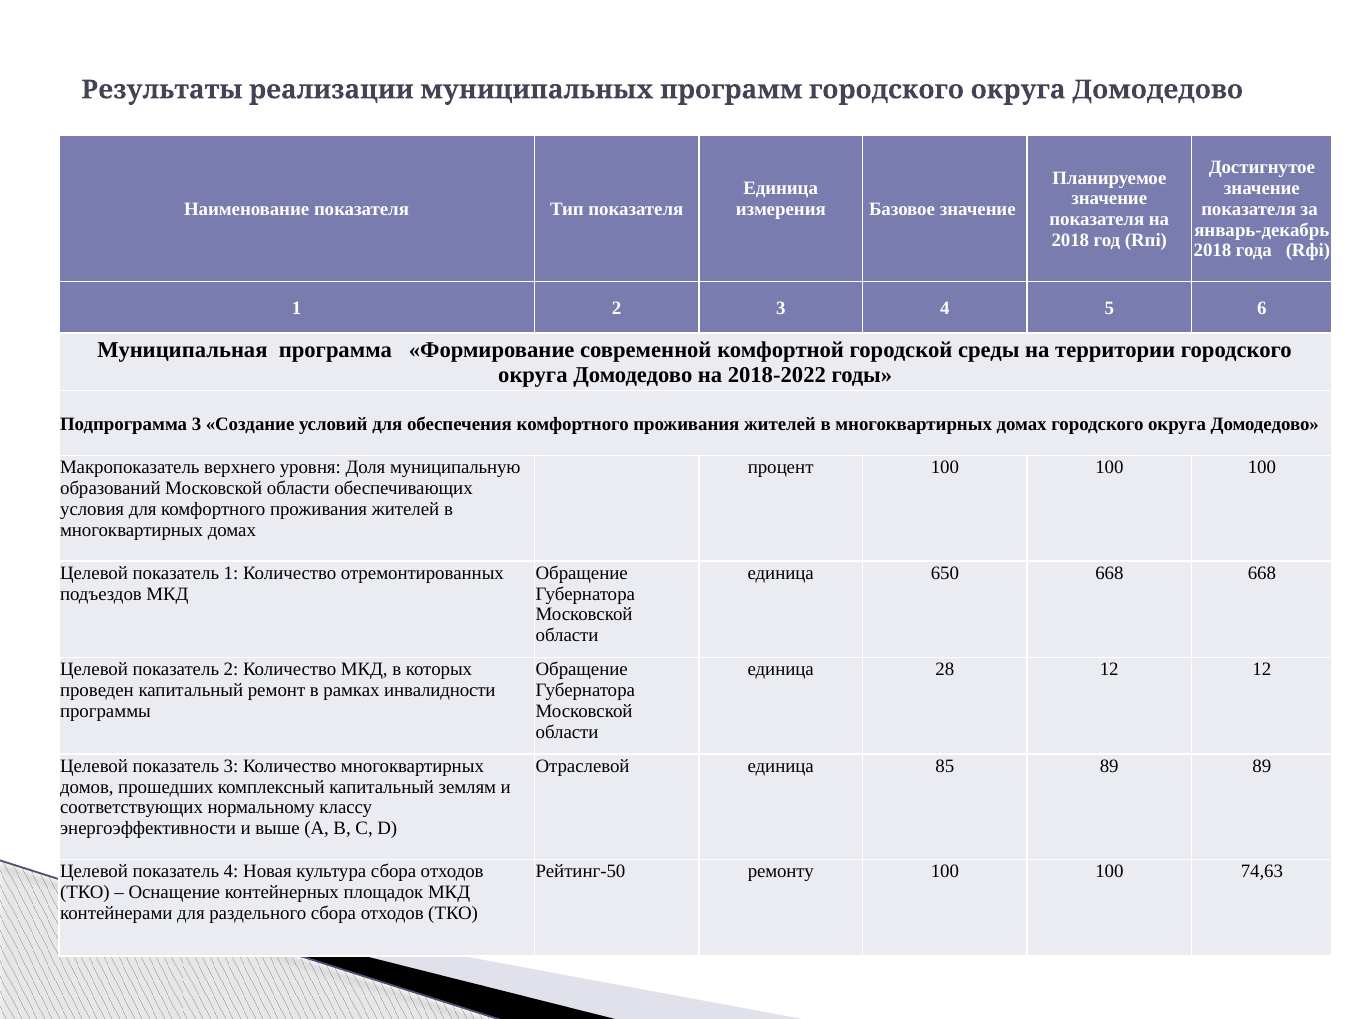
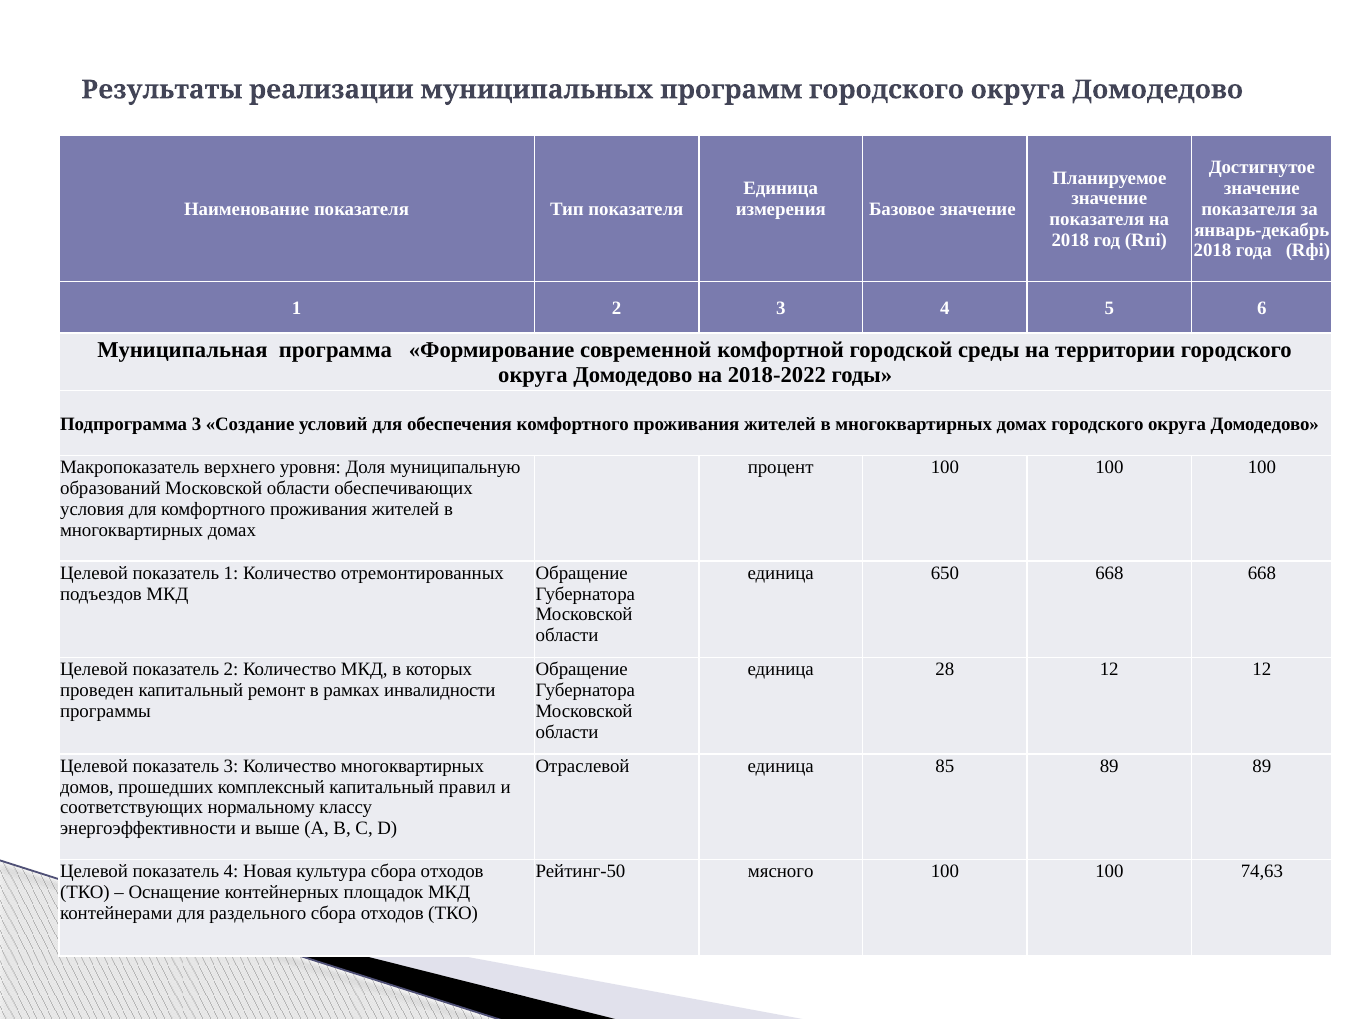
землям: землям -> правил
ремонту: ремонту -> мясного
